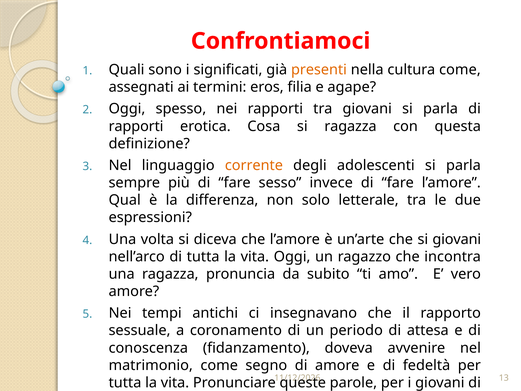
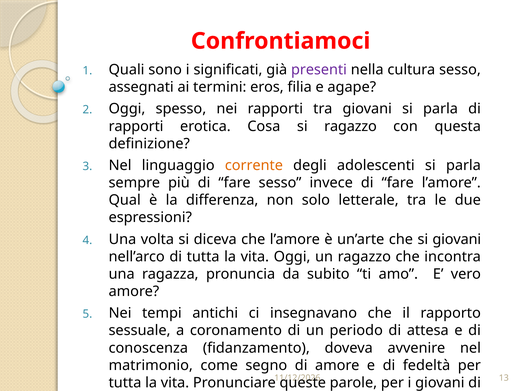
presenti colour: orange -> purple
cultura come: come -> sesso
si ragazza: ragazza -> ragazzo
